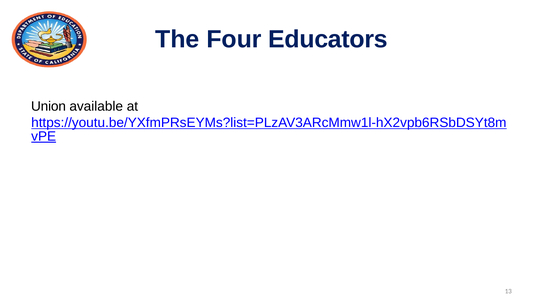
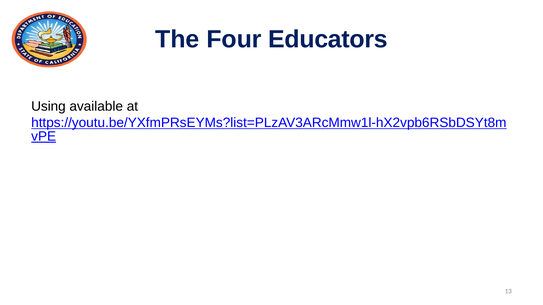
Union: Union -> Using
